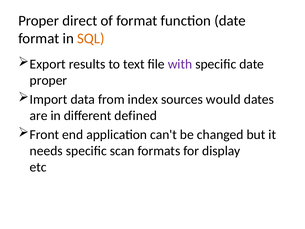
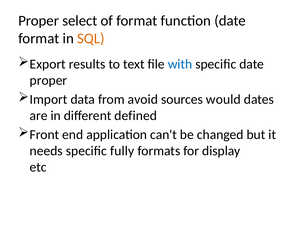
direct: direct -> select
with colour: purple -> blue
index: index -> avoid
scan: scan -> fully
